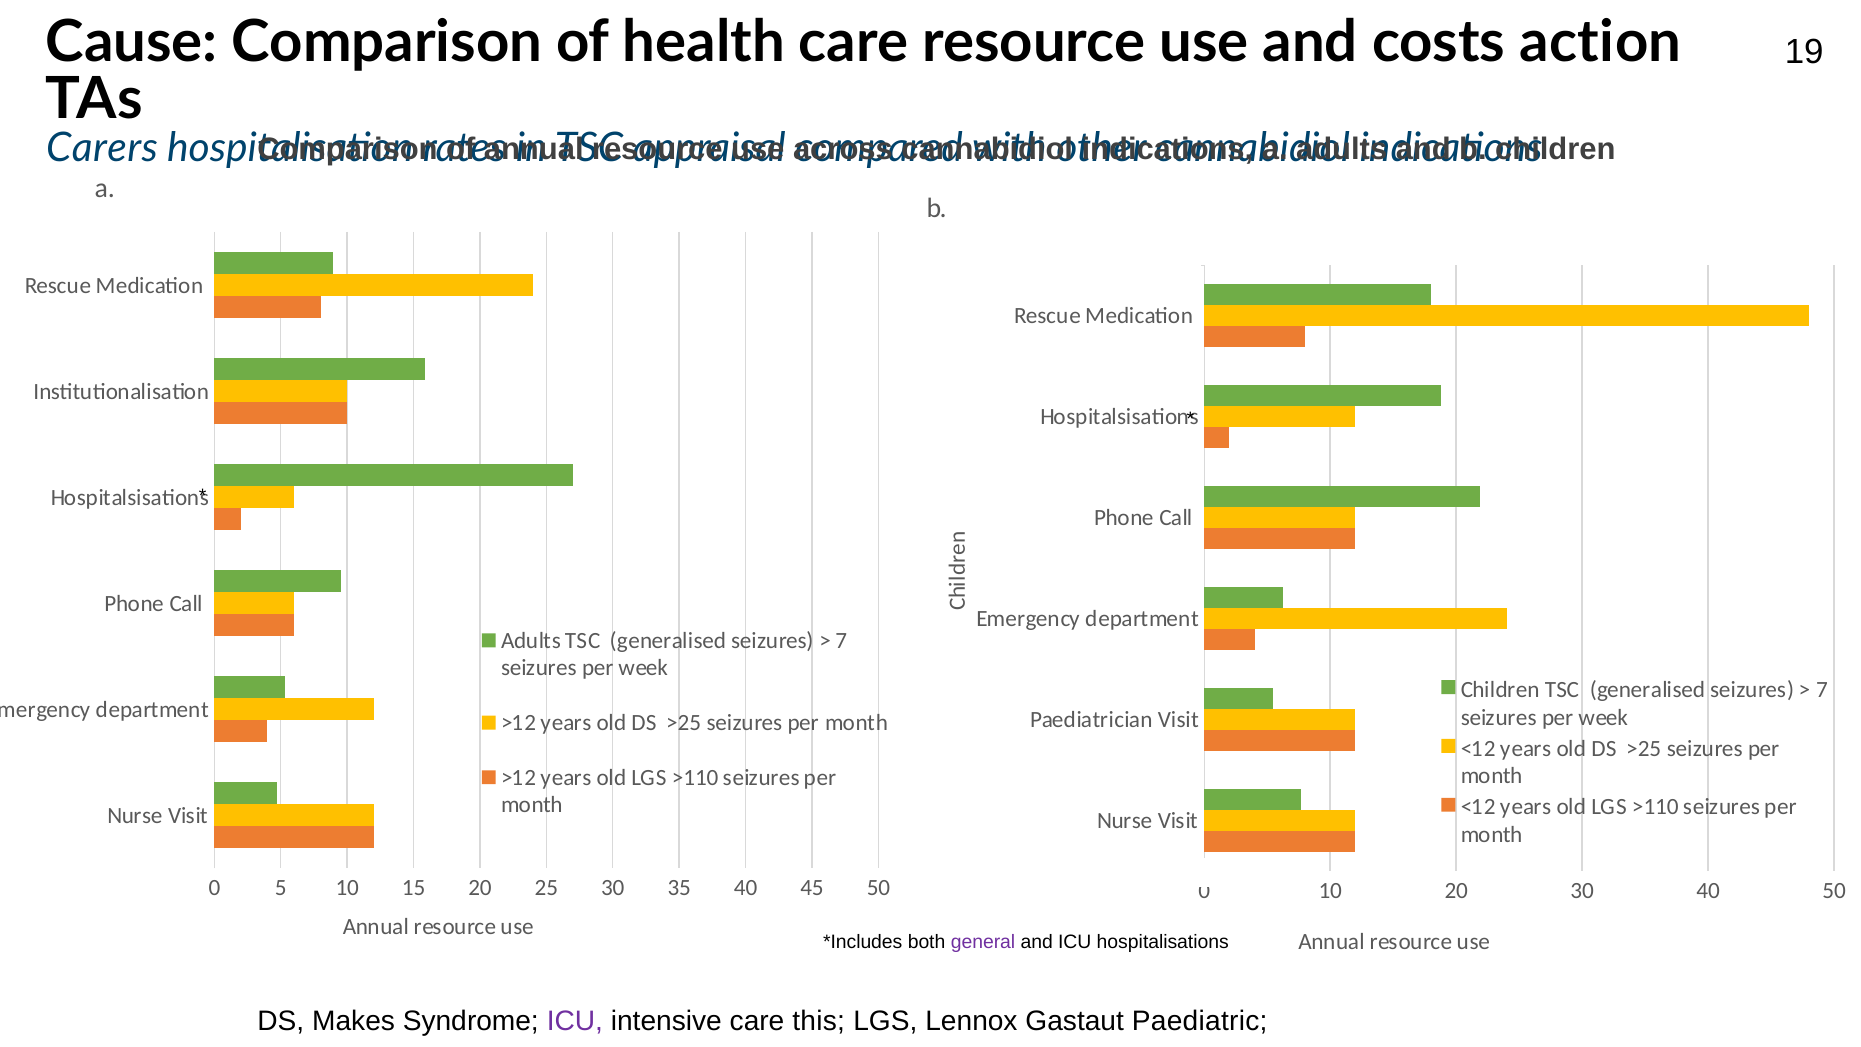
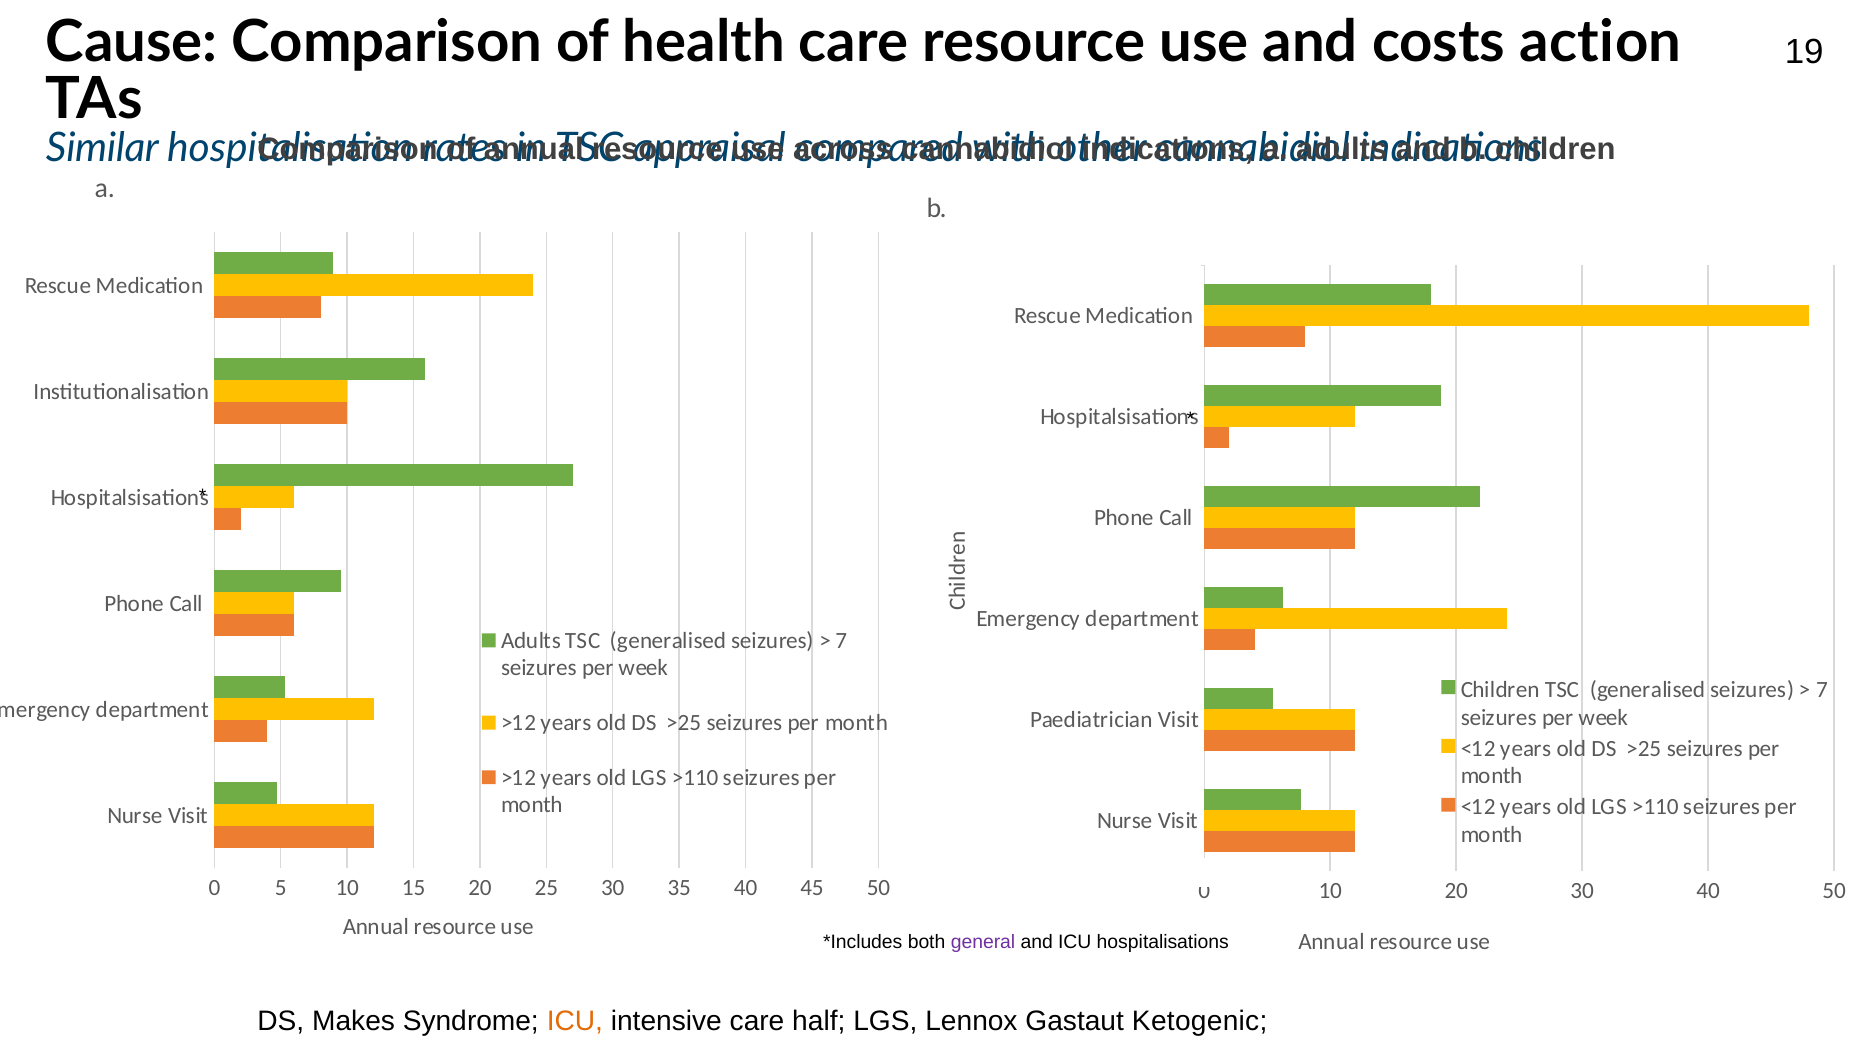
Carers: Carers -> Similar
ICU at (575, 1021) colour: purple -> orange
this: this -> half
Paediatric: Paediatric -> Ketogenic
